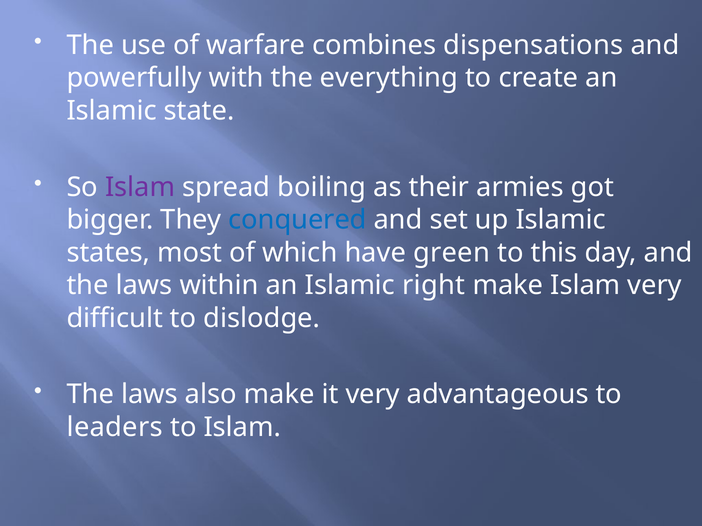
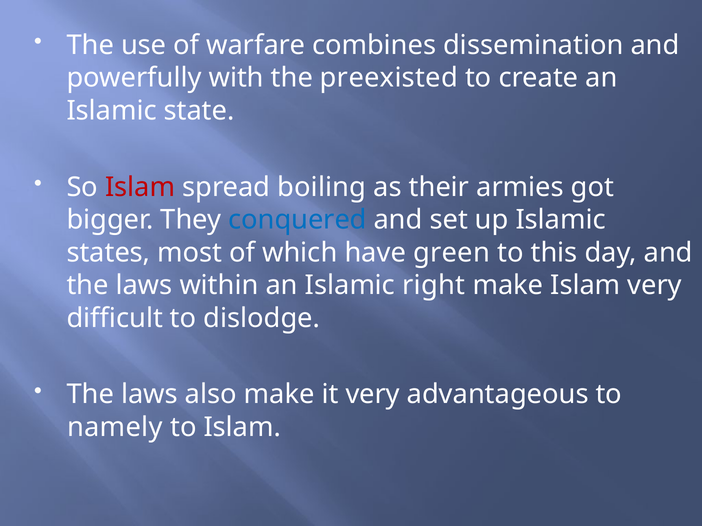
dispensations: dispensations -> dissemination
everything: everything -> preexisted
Islam at (140, 187) colour: purple -> red
leaders: leaders -> namely
